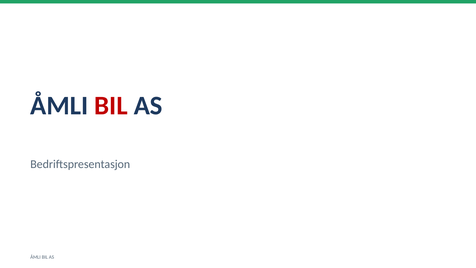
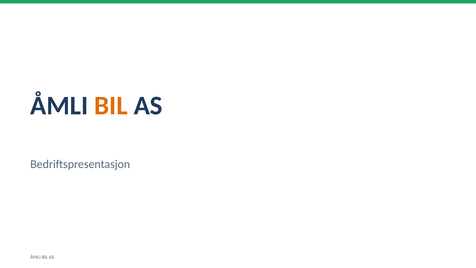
BIL at (111, 106) colour: red -> orange
